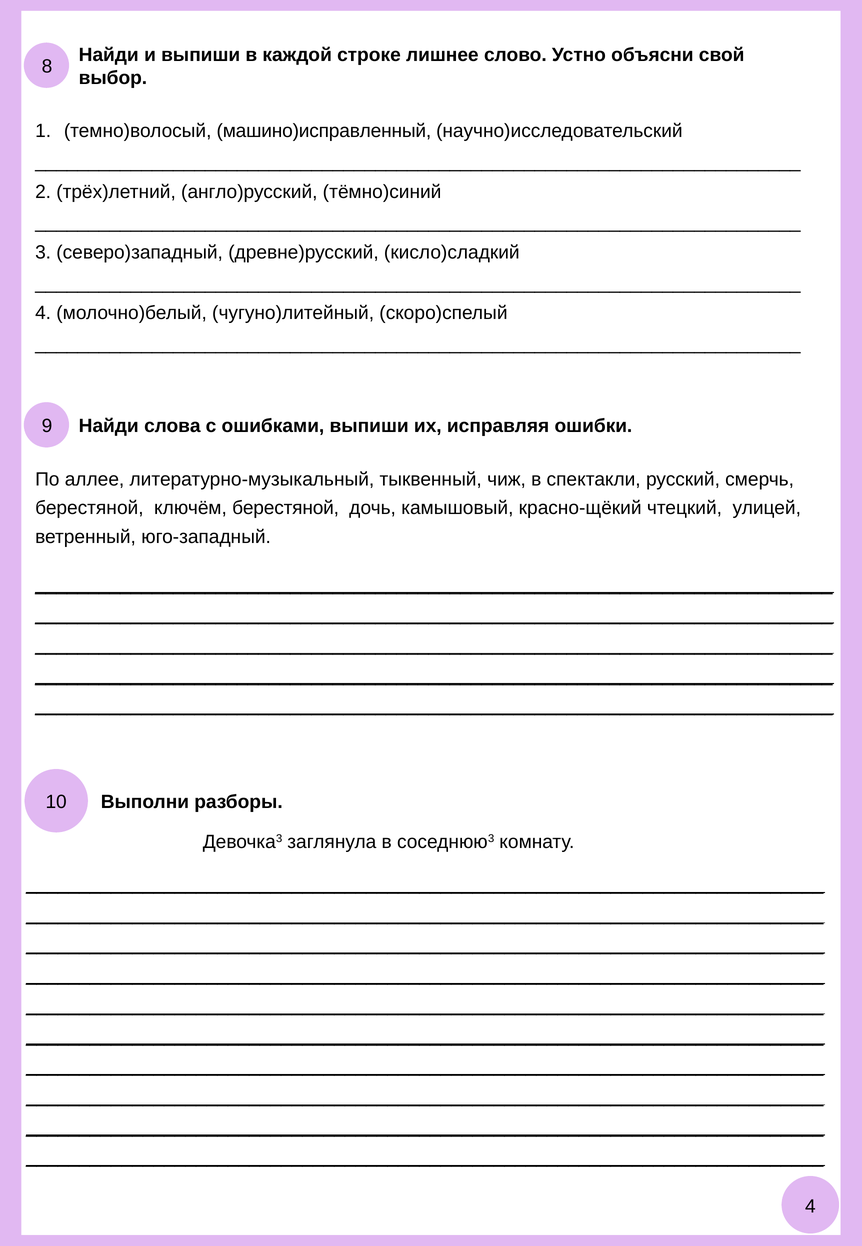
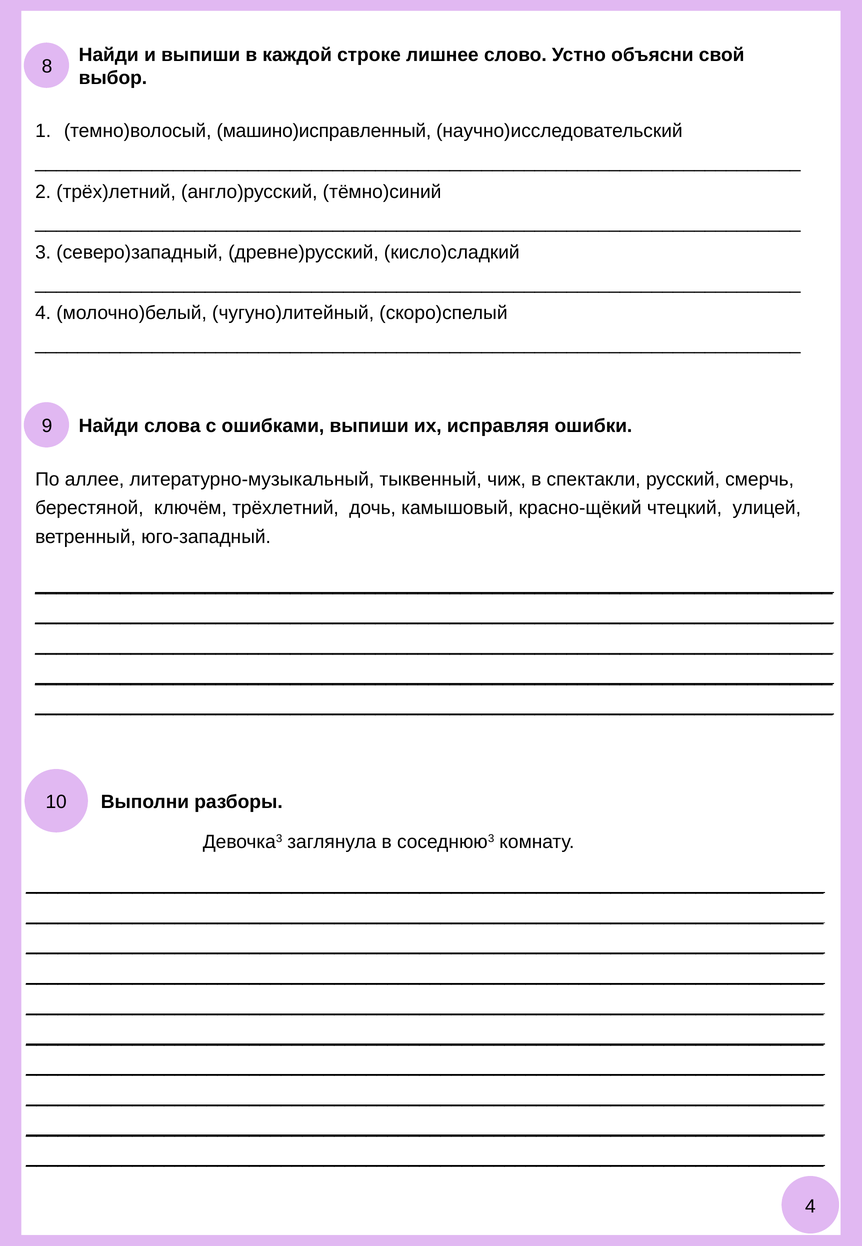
ключём берестяной: берестяной -> трёхлетний
